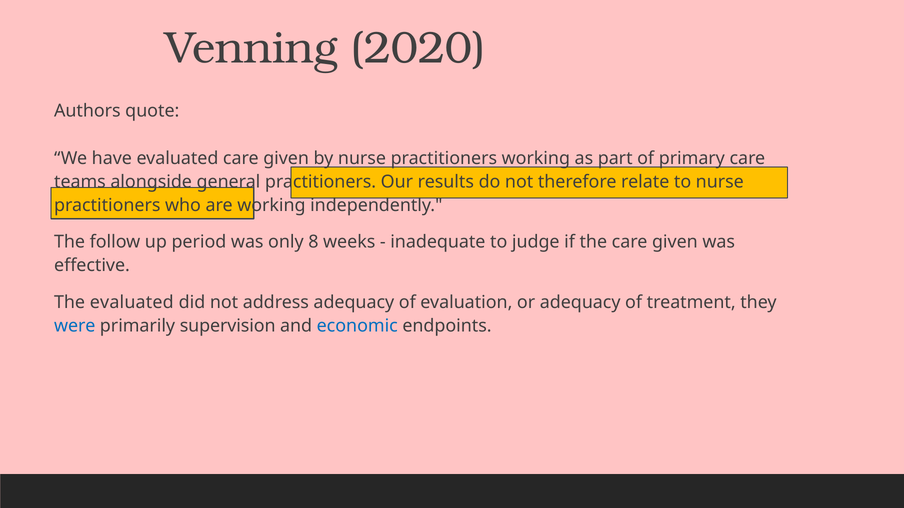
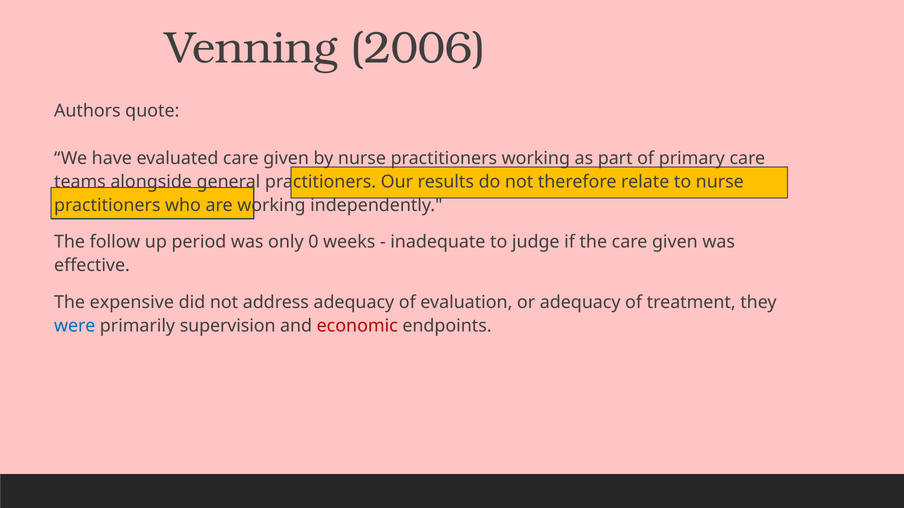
2020: 2020 -> 2006
8: 8 -> 0
The evaluated: evaluated -> expensive
economic colour: blue -> red
